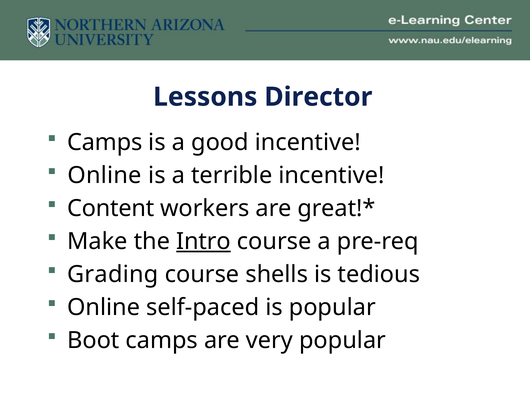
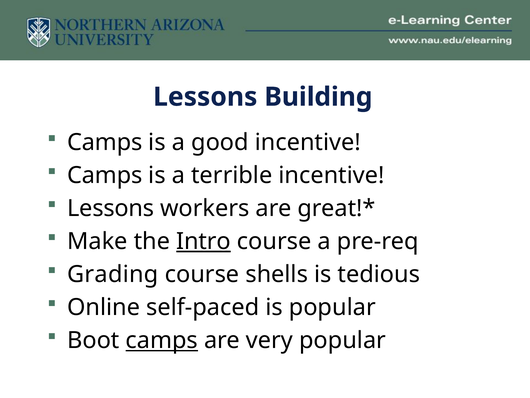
Director: Director -> Building
Online at (105, 175): Online -> Camps
Content at (111, 208): Content -> Lessons
camps at (162, 340) underline: none -> present
